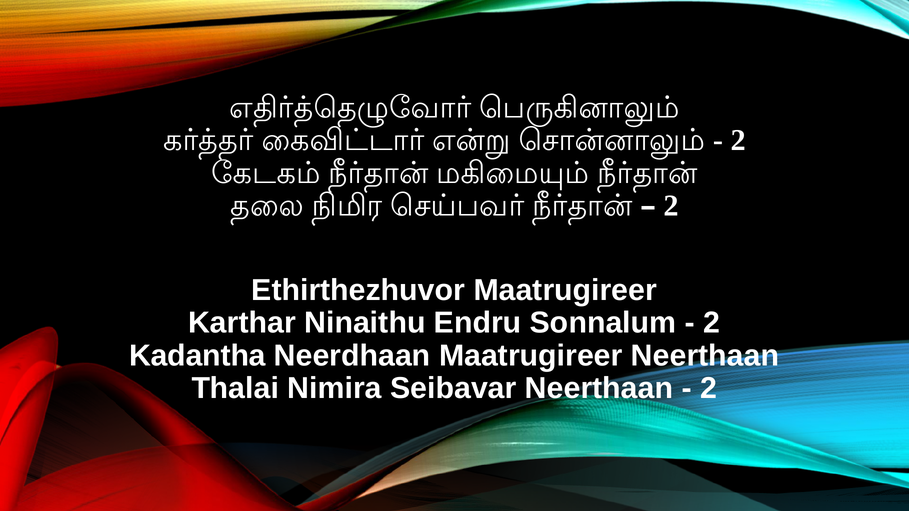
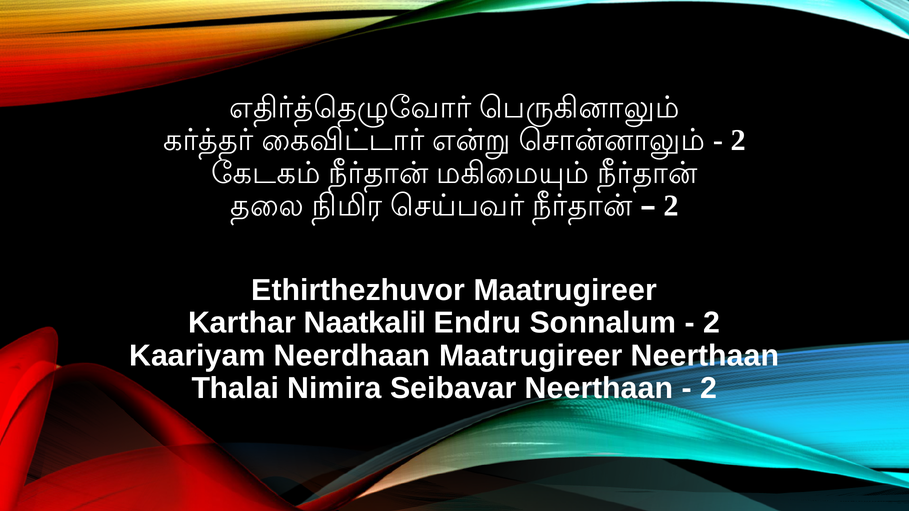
Ninaithu: Ninaithu -> Naatkalil
Kadantha: Kadantha -> Kaariyam
